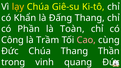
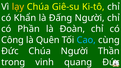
Đấng Thang: Thang -> Người
Toàn: Toàn -> Đoàn
Trầm: Trầm -> Quên
Cao colour: pink -> light blue
Chúa Thang: Thang -> Người
